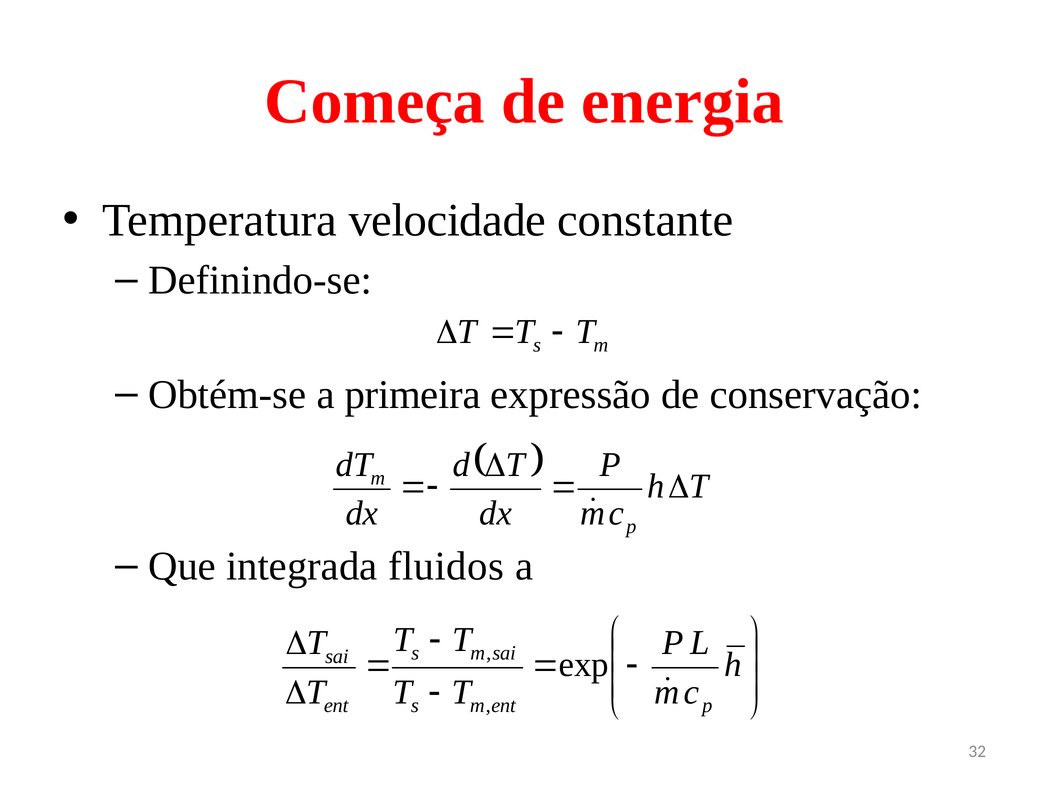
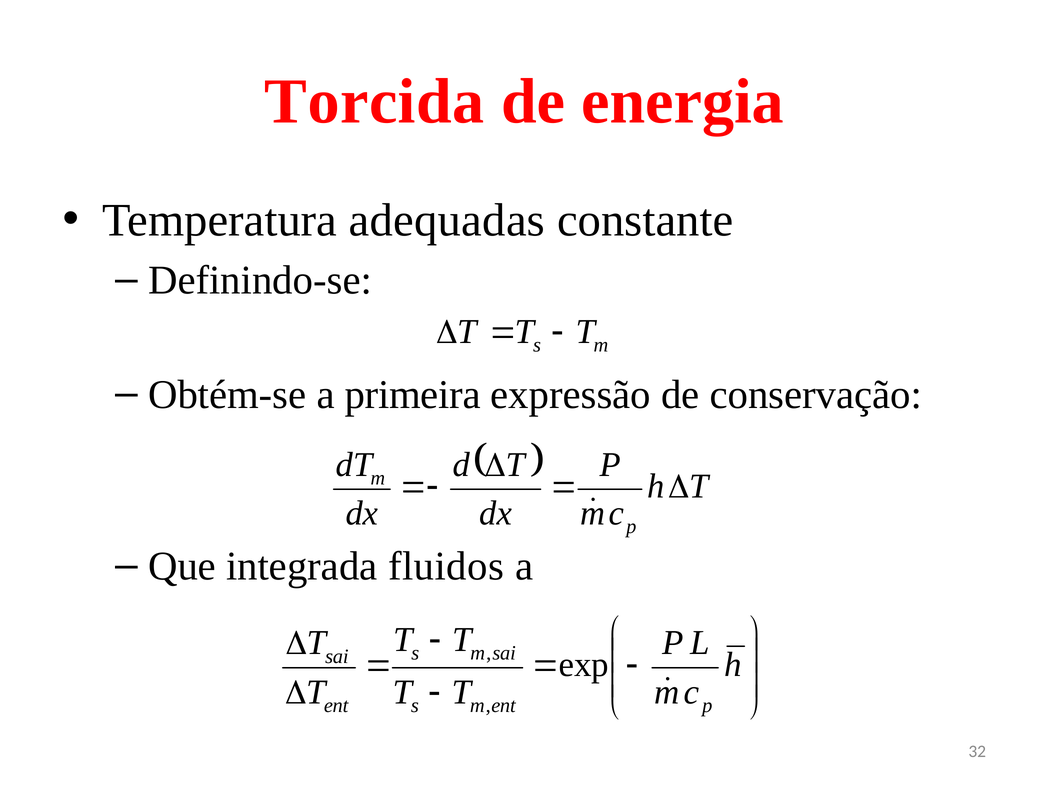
Começa: Começa -> Torcida
velocidade: velocidade -> adequadas
